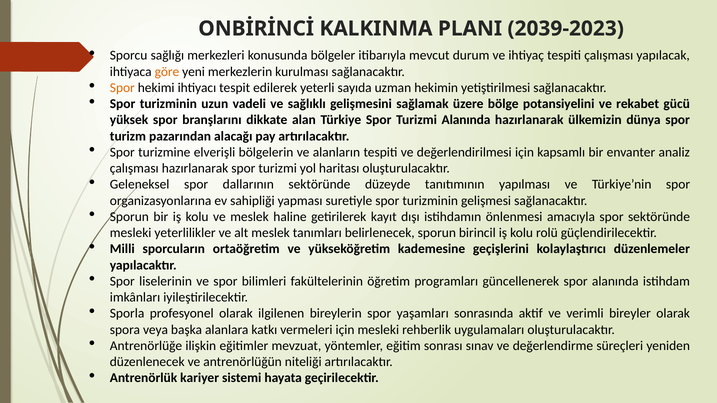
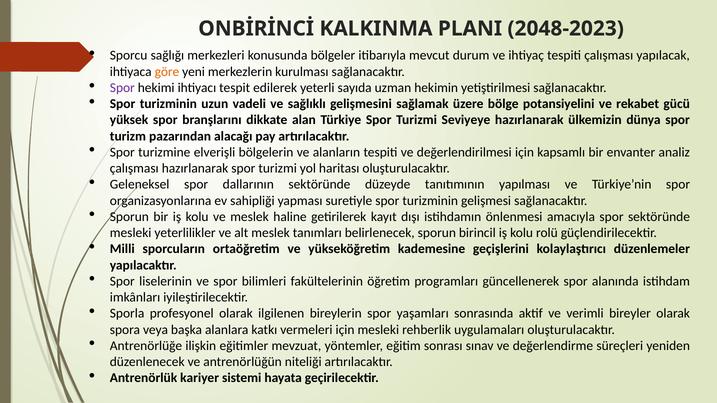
2039-2023: 2039-2023 -> 2048-2023
Spor at (122, 88) colour: orange -> purple
Turizmi Alanında: Alanında -> Seviyeye
